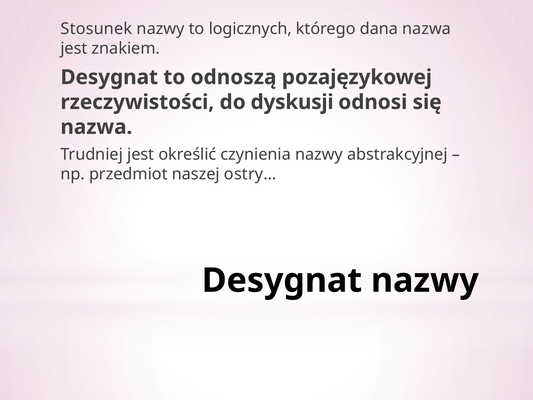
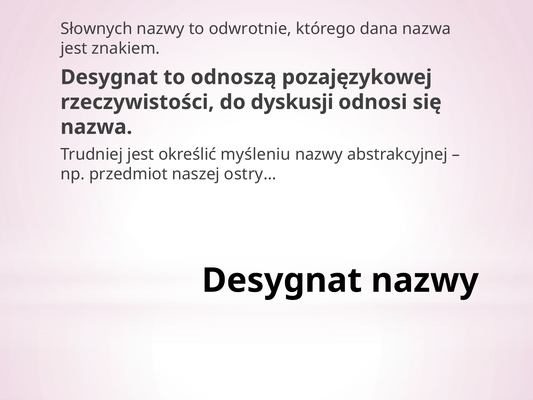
Stosunek: Stosunek -> Słownych
logicznych: logicznych -> odwrotnie
czynienia: czynienia -> myśleniu
